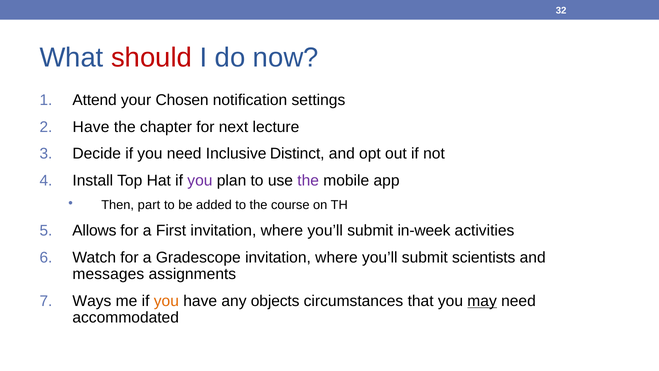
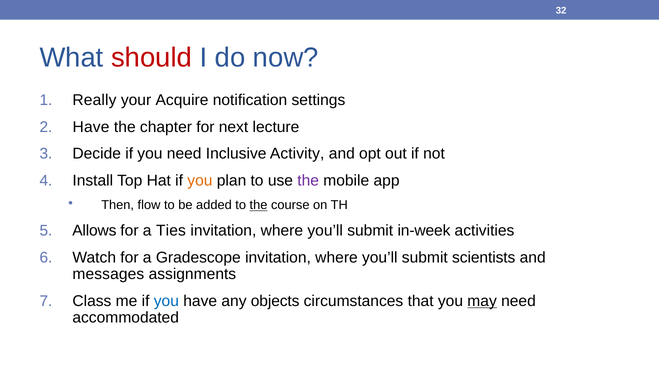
Attend: Attend -> Really
Chosen: Chosen -> Acquire
Distinct: Distinct -> Activity
you at (200, 180) colour: purple -> orange
part: part -> flow
the at (258, 205) underline: none -> present
First: First -> Ties
Ways: Ways -> Class
you at (166, 301) colour: orange -> blue
